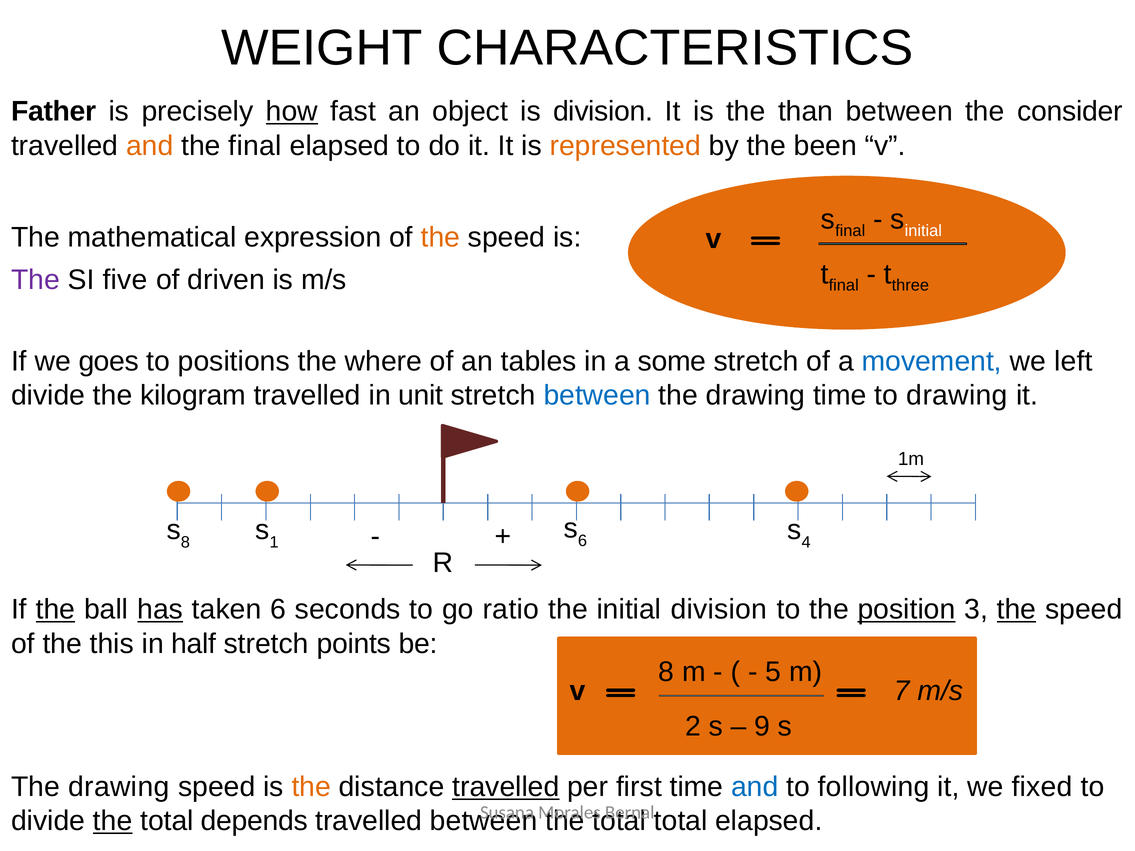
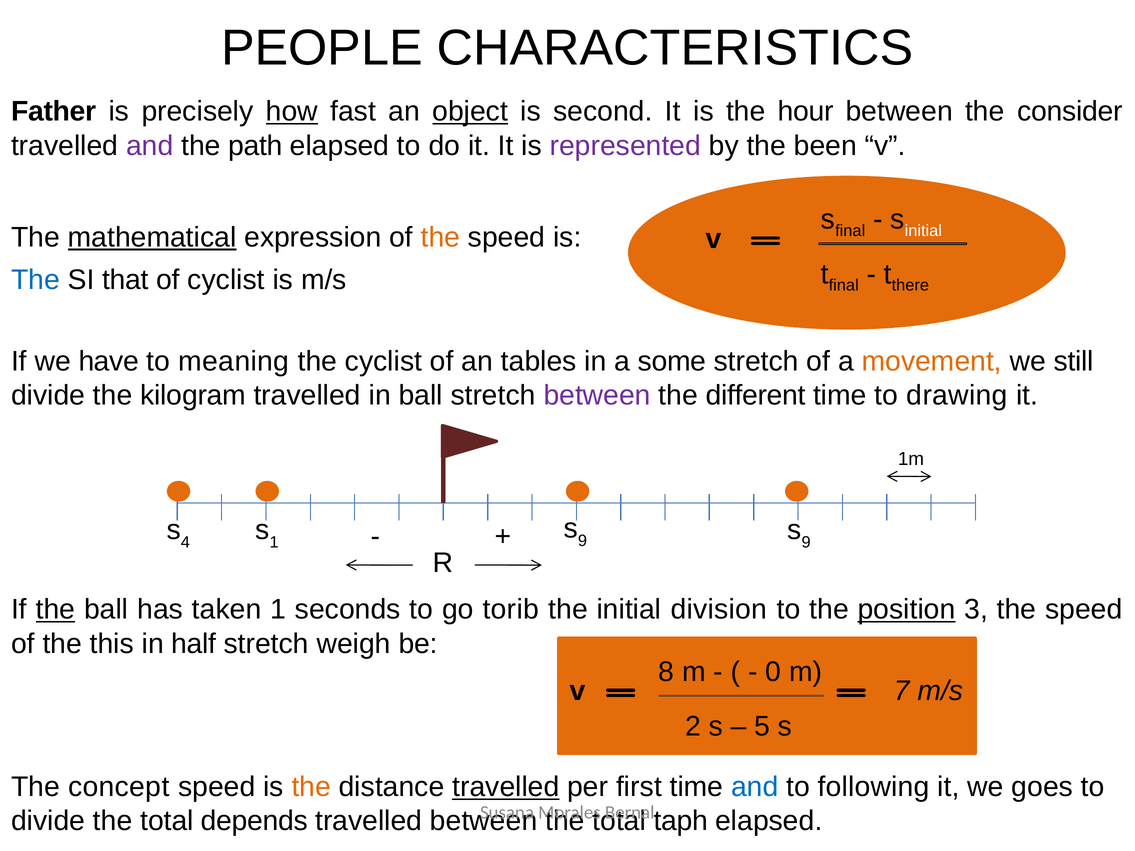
WEIGHT: WEIGHT -> PEOPLE
object underline: none -> present
is division: division -> second
than: than -> hour
and at (150, 146) colour: orange -> purple
the final: final -> path
represented colour: orange -> purple
mathematical underline: none -> present
three: three -> there
The at (36, 280) colour: purple -> blue
five: five -> that
of driven: driven -> cyclist
goes: goes -> have
positions: positions -> meaning
the where: where -> cyclist
movement colour: blue -> orange
left: left -> still
in unit: unit -> ball
between at (597, 396) colour: blue -> purple
drawing at (756, 396): drawing -> different
s 8: 8 -> 4
6 at (583, 541): 6 -> 9
4 at (806, 542): 4 -> 9
has underline: present -> none
taken 6: 6 -> 1
ratio: ratio -> torib
the at (1016, 610) underline: present -> none
points: points -> weigh
5: 5 -> 0
9: 9 -> 5
drawing at (119, 787): drawing -> concept
fixed: fixed -> goes
the at (113, 821) underline: present -> none
total at (681, 821): total -> taph
